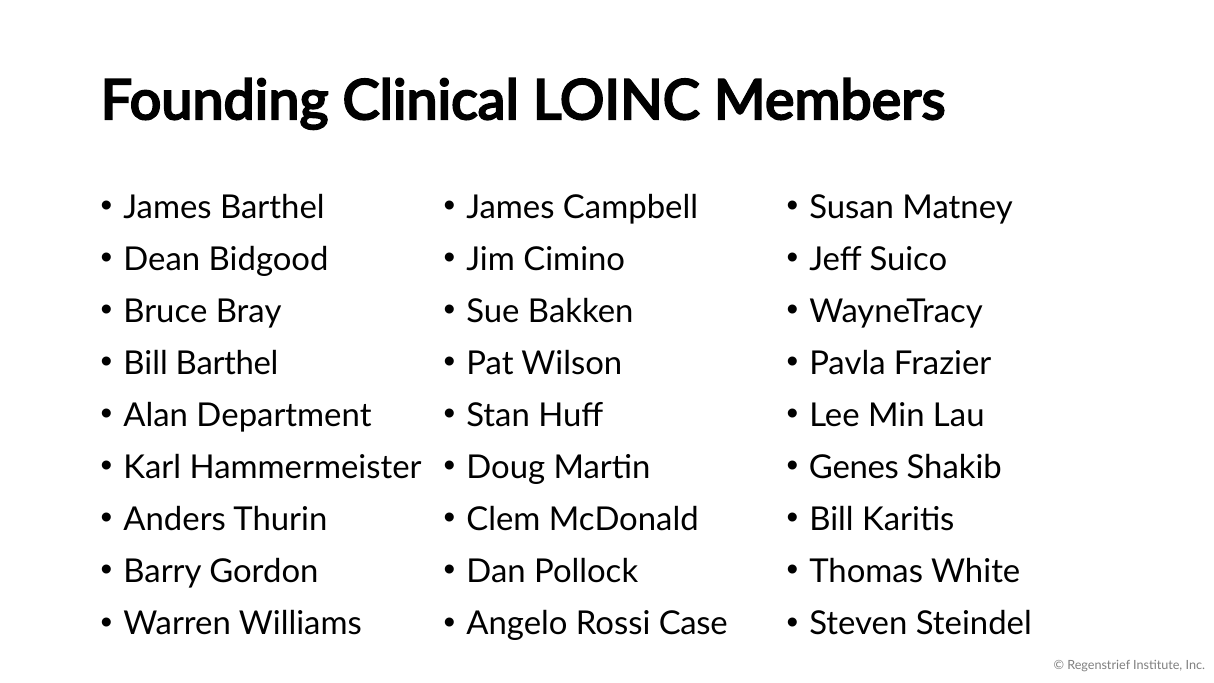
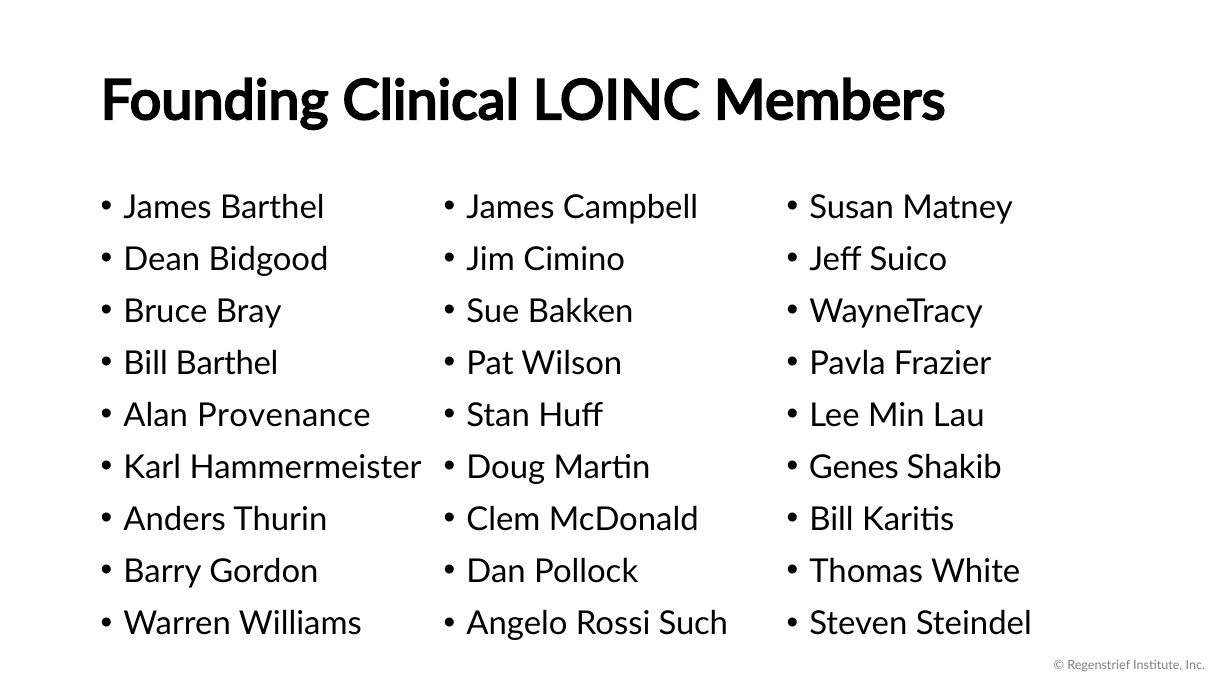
Department: Department -> Provenance
Case: Case -> Such
